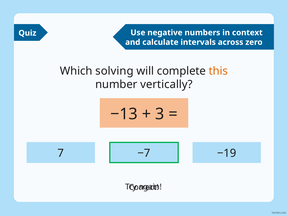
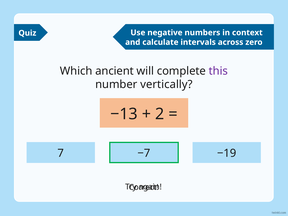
solving: solving -> ancient
this colour: orange -> purple
3: 3 -> 2
